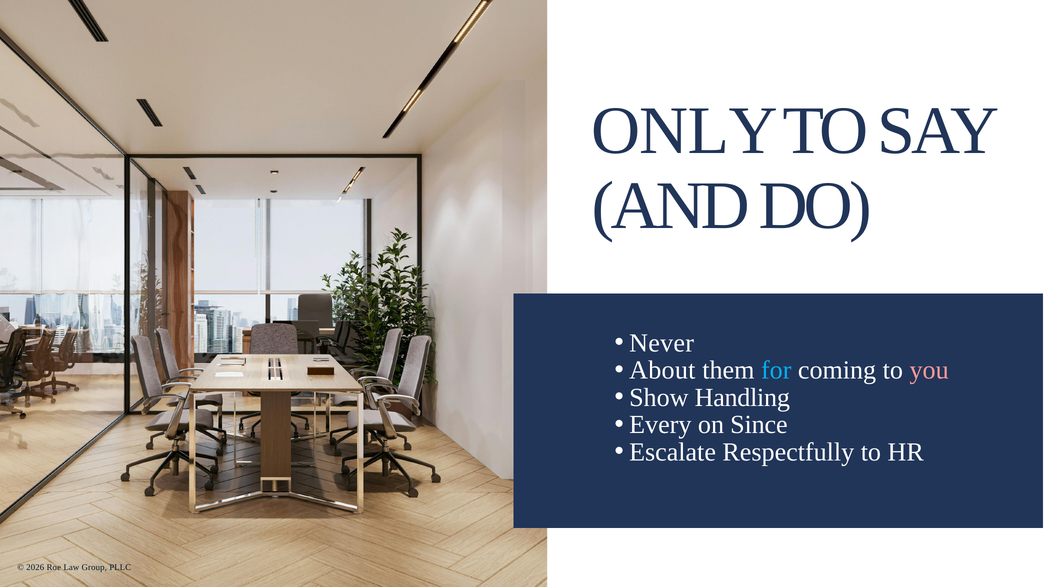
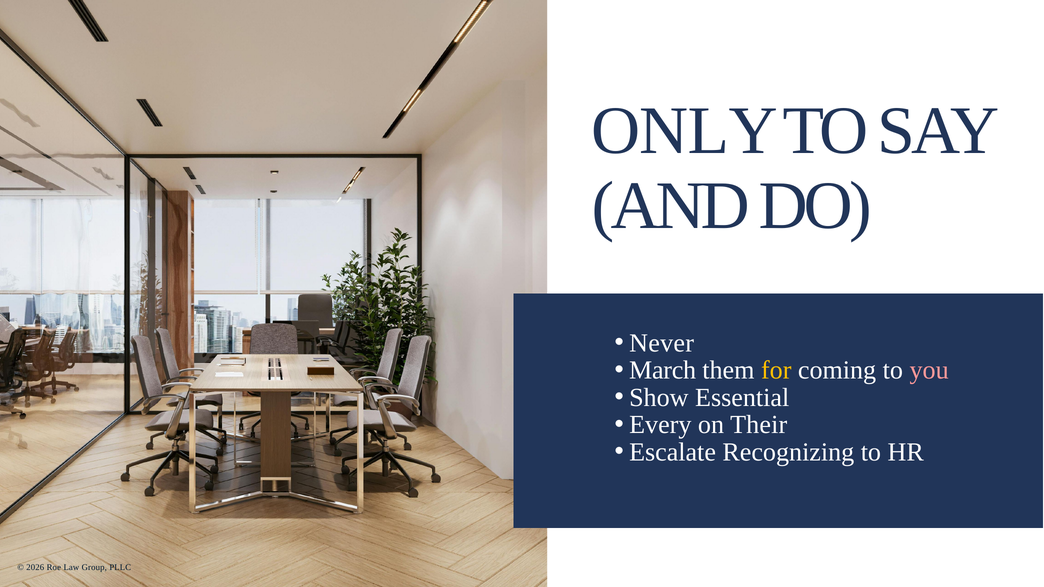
About: About -> March
for colour: light blue -> yellow
Handling: Handling -> Essential
Since: Since -> Their
Respectfully: Respectfully -> Recognizing
